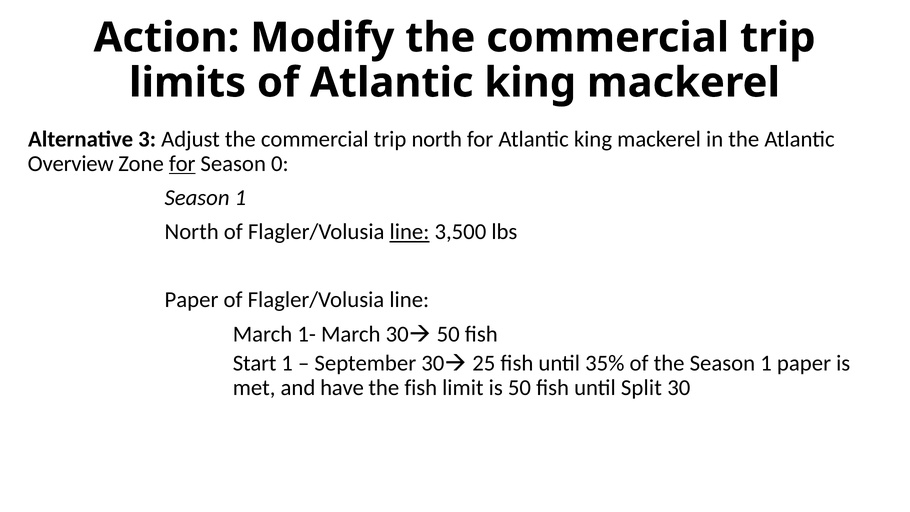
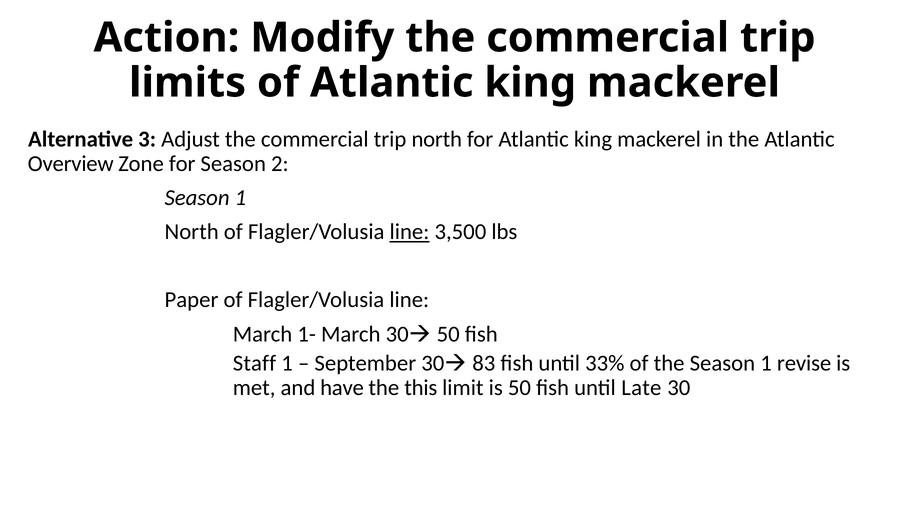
for at (182, 164) underline: present -> none
0: 0 -> 2
Start: Start -> Staff
25: 25 -> 83
35%: 35% -> 33%
1 paper: paper -> revise
the fish: fish -> this
Split: Split -> Late
